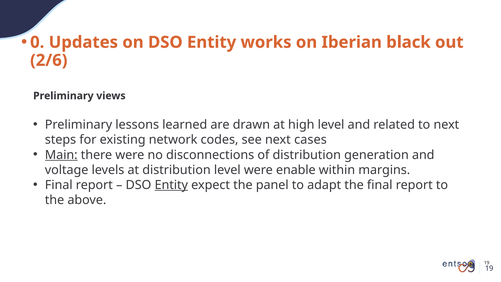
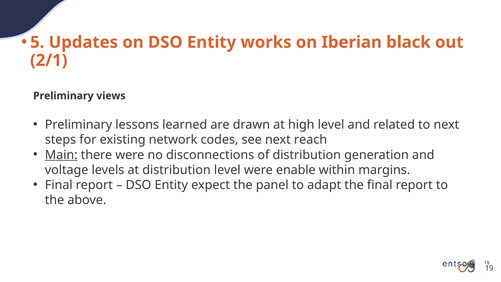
0: 0 -> 5
2/6: 2/6 -> 2/1
cases: cases -> reach
Entity at (171, 185) underline: present -> none
